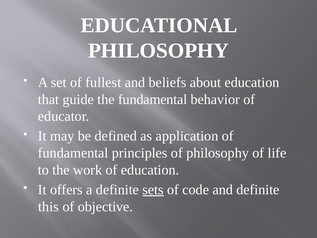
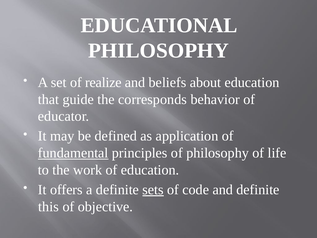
fullest: fullest -> realize
the fundamental: fundamental -> corresponds
fundamental at (73, 153) underline: none -> present
